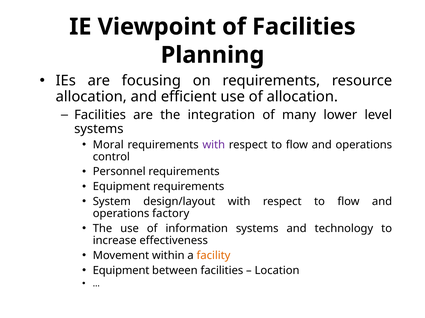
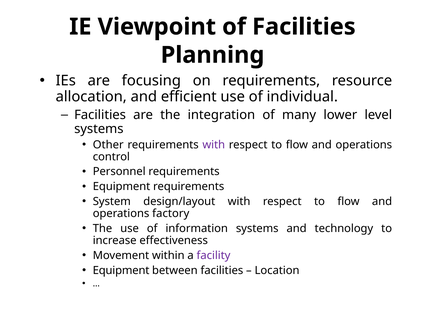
of allocation: allocation -> individual
Moral: Moral -> Other
facility colour: orange -> purple
